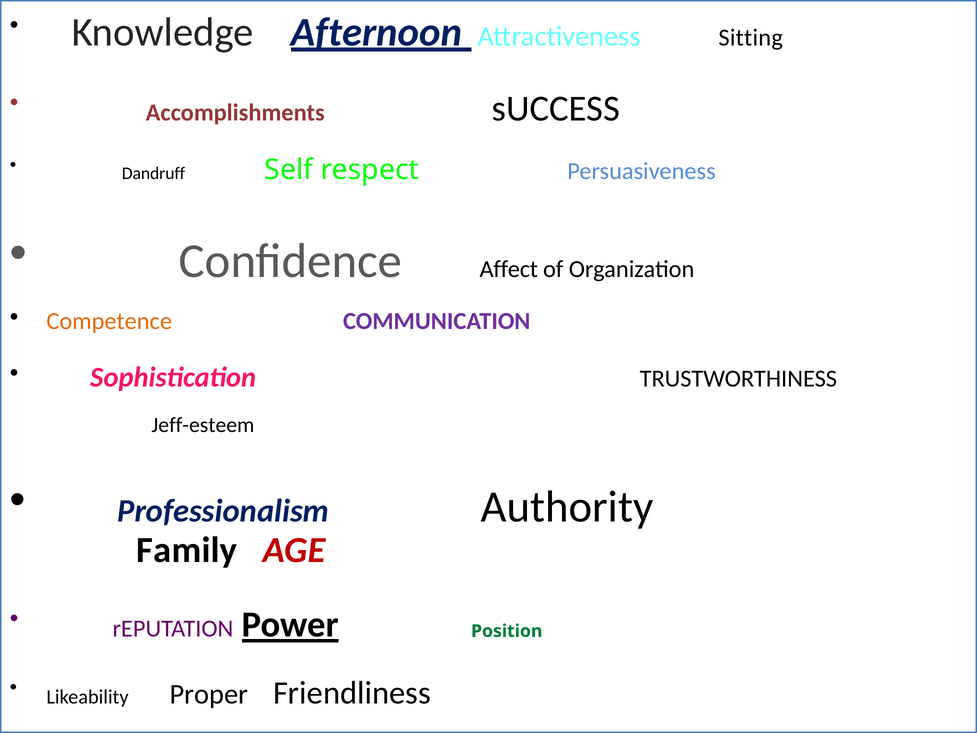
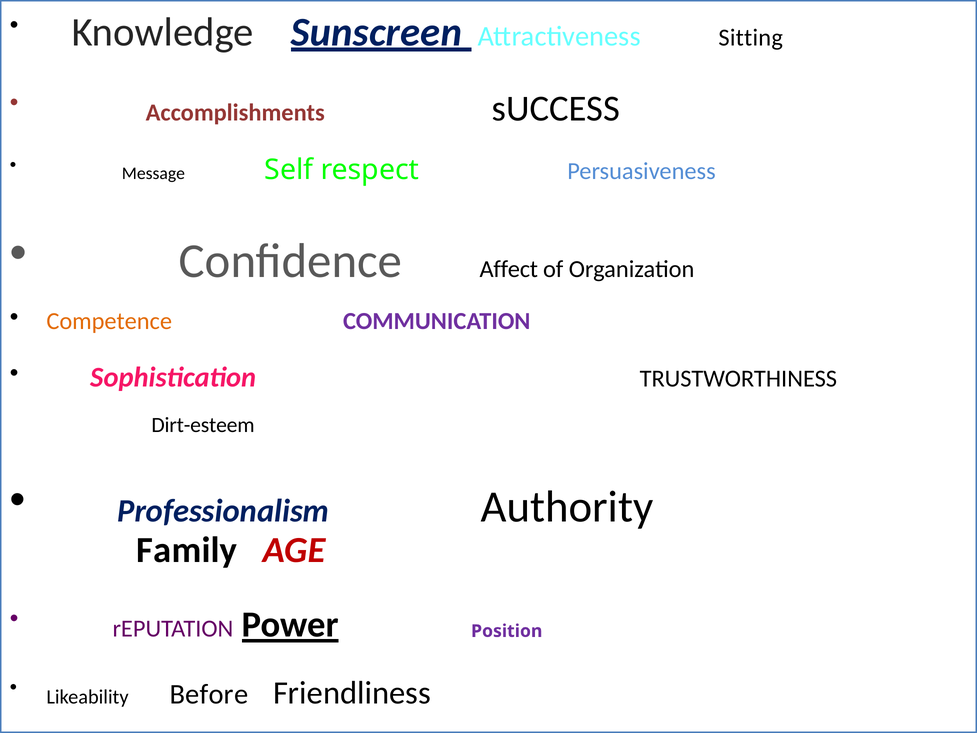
Afternoon: Afternoon -> Sunscreen
Dandruff: Dandruff -> Message
Jeff-esteem: Jeff-esteem -> Dirt-esteem
Position colour: green -> purple
Proper: Proper -> Before
